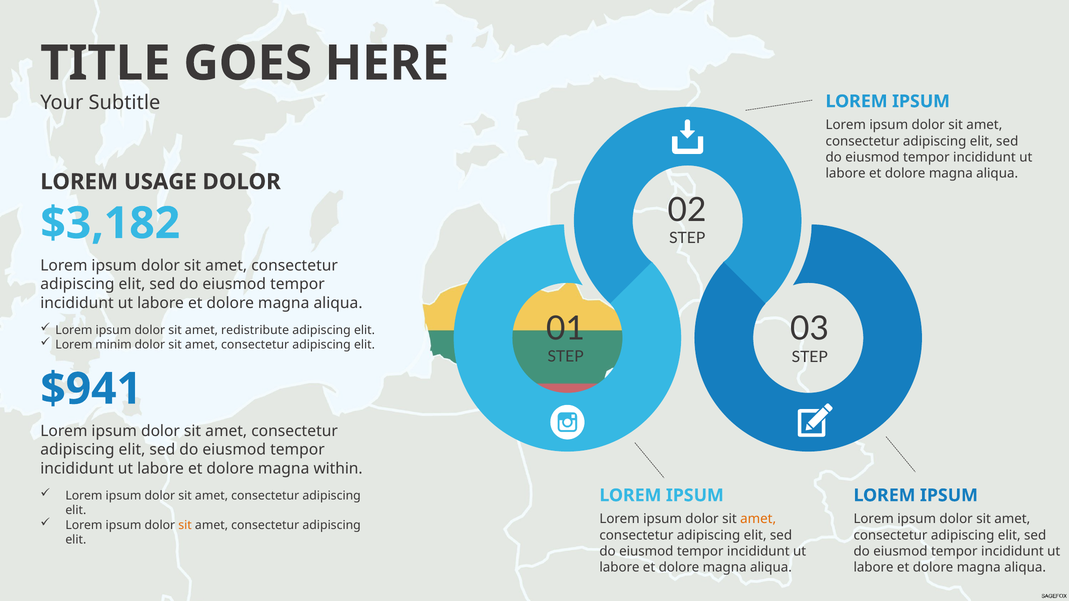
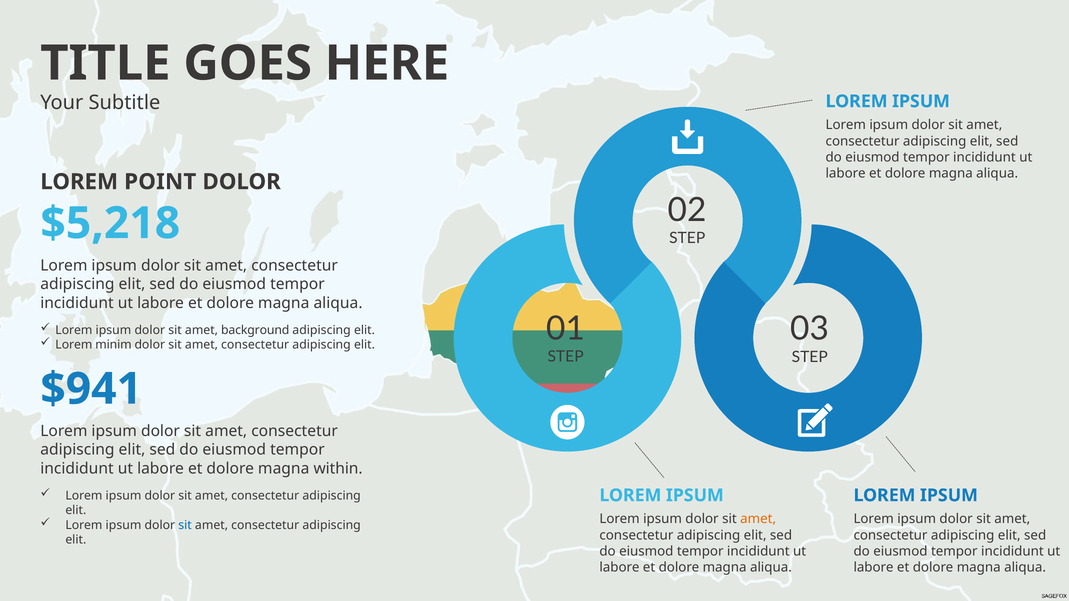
USAGE: USAGE -> POINT
$3,182: $3,182 -> $5,218
redistribute: redistribute -> background
sit at (185, 525) colour: orange -> blue
